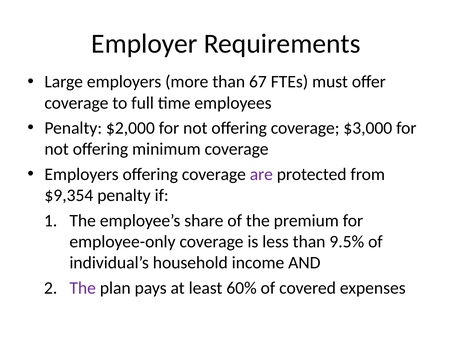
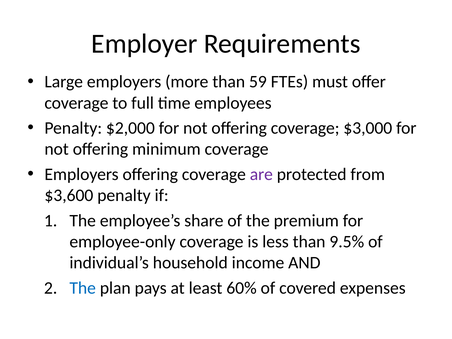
67: 67 -> 59
$9,354: $9,354 -> $3,600
The at (83, 288) colour: purple -> blue
